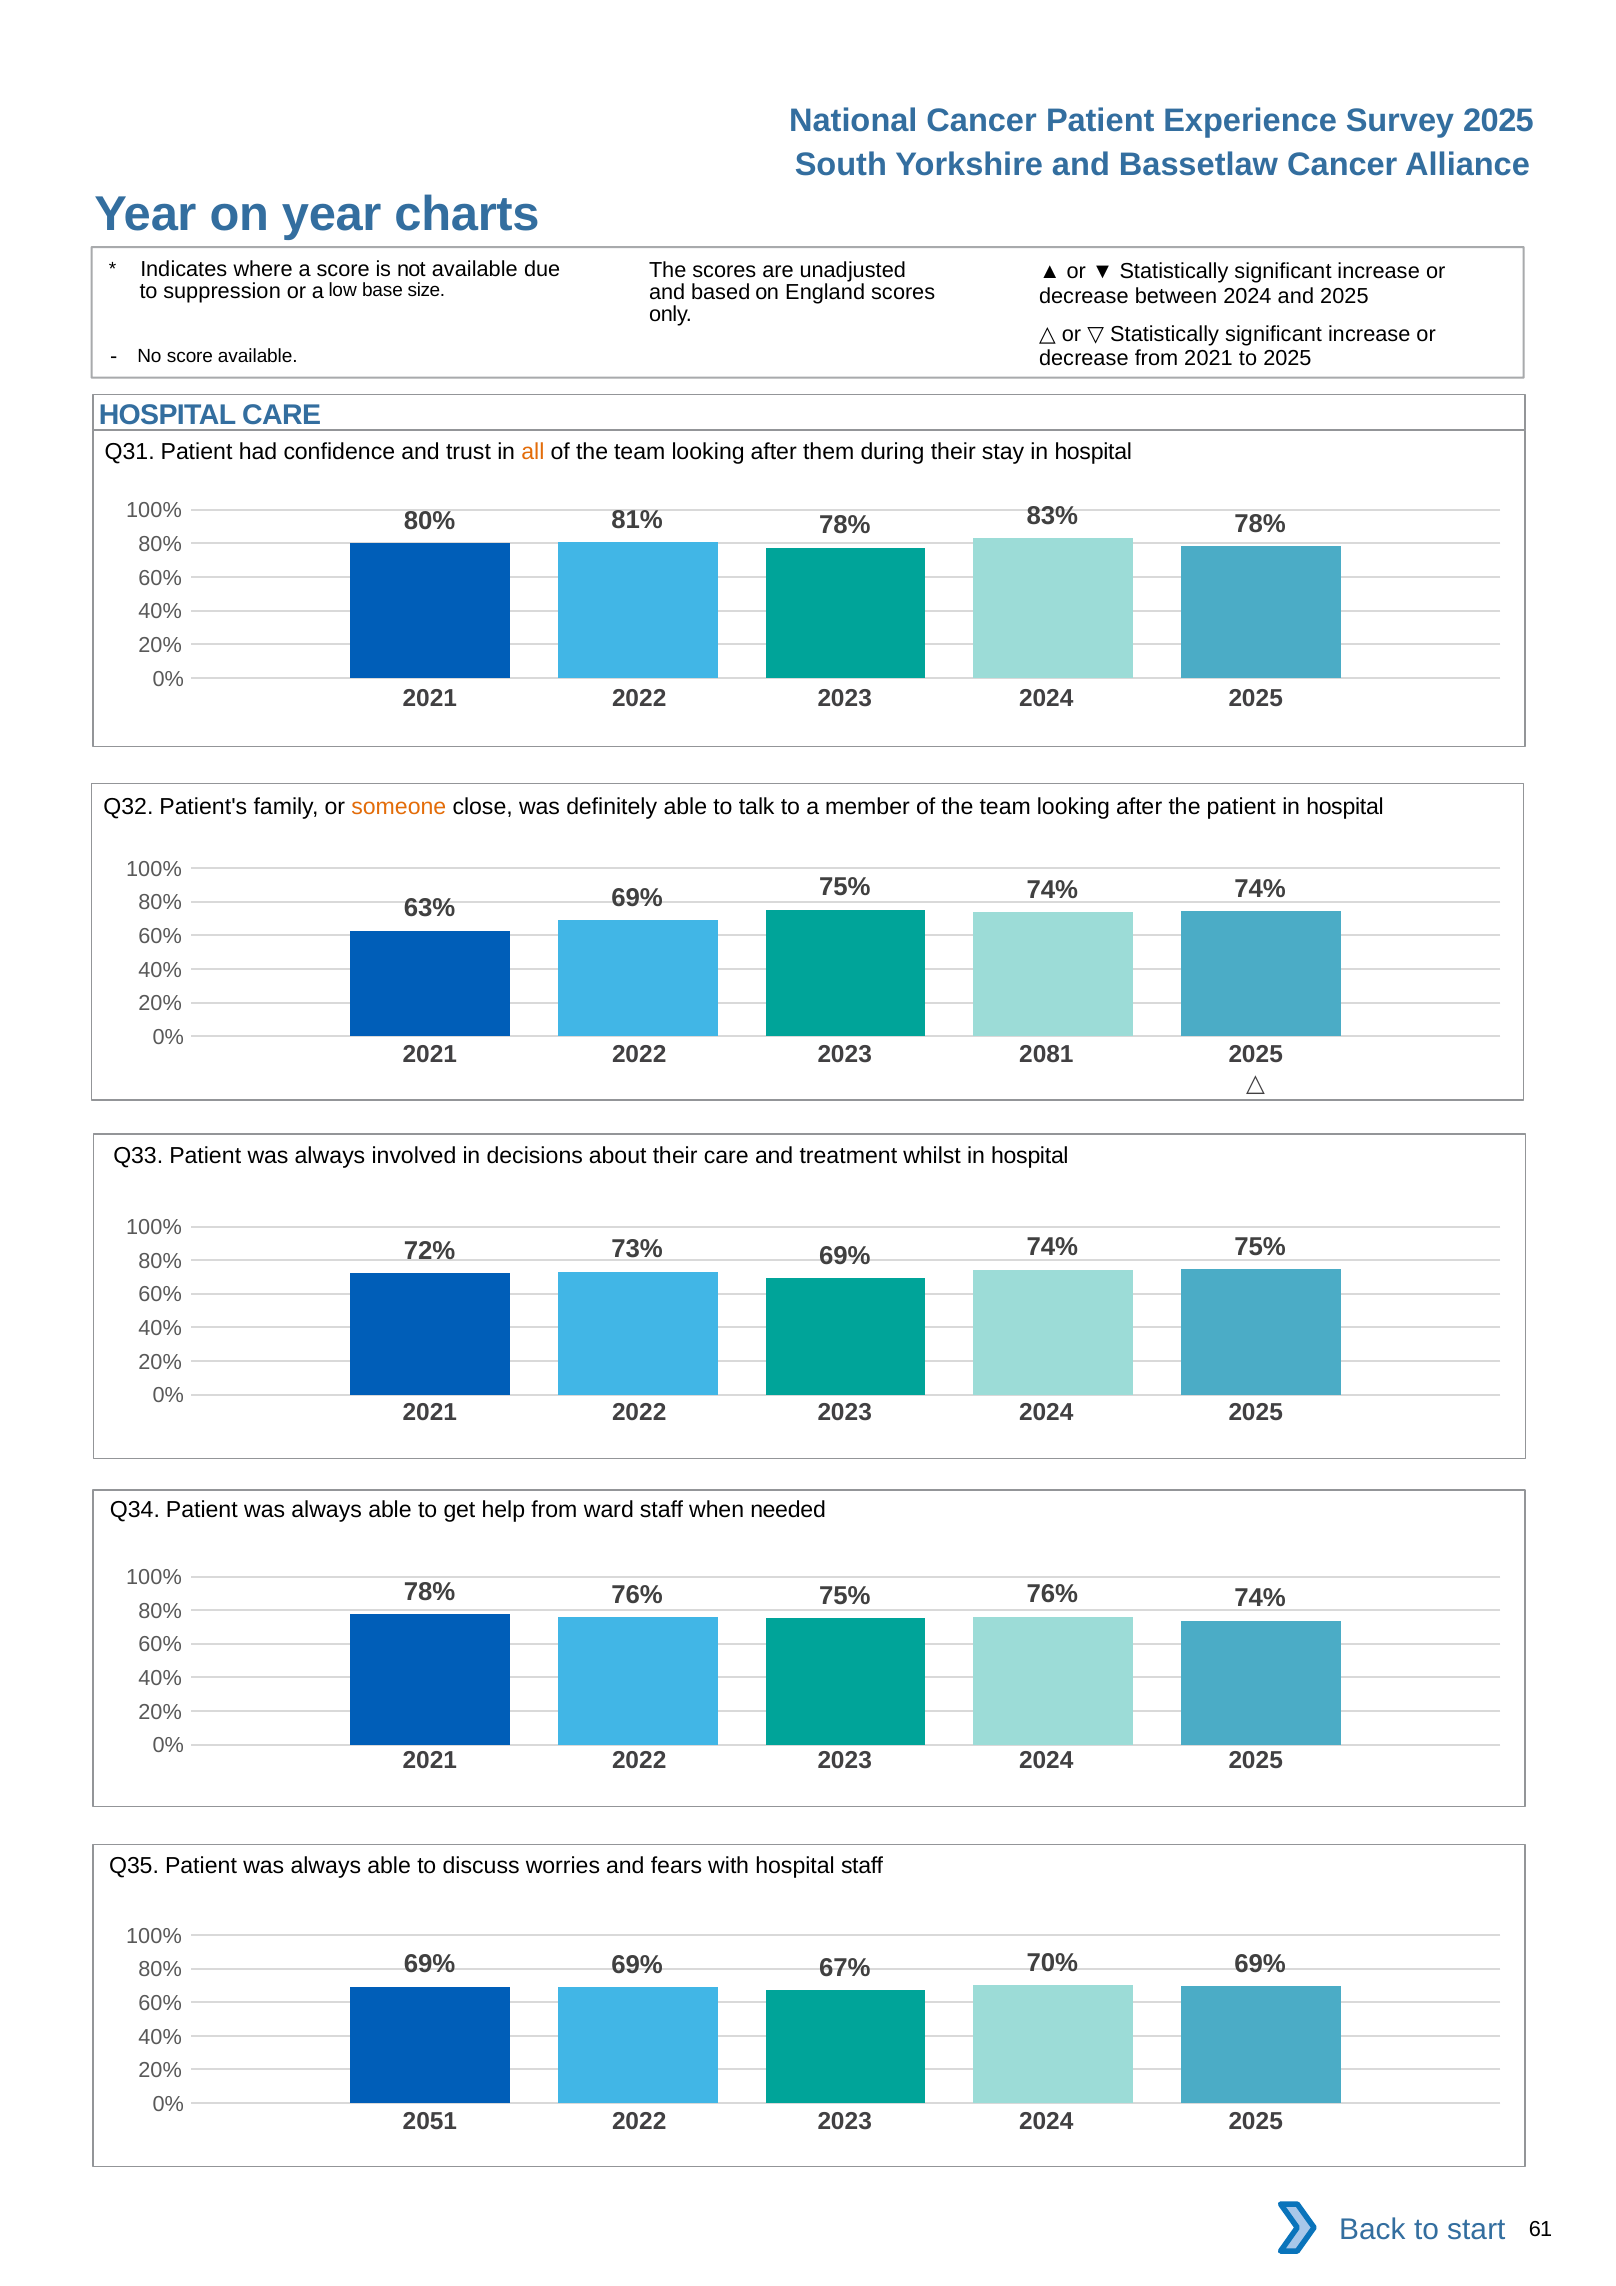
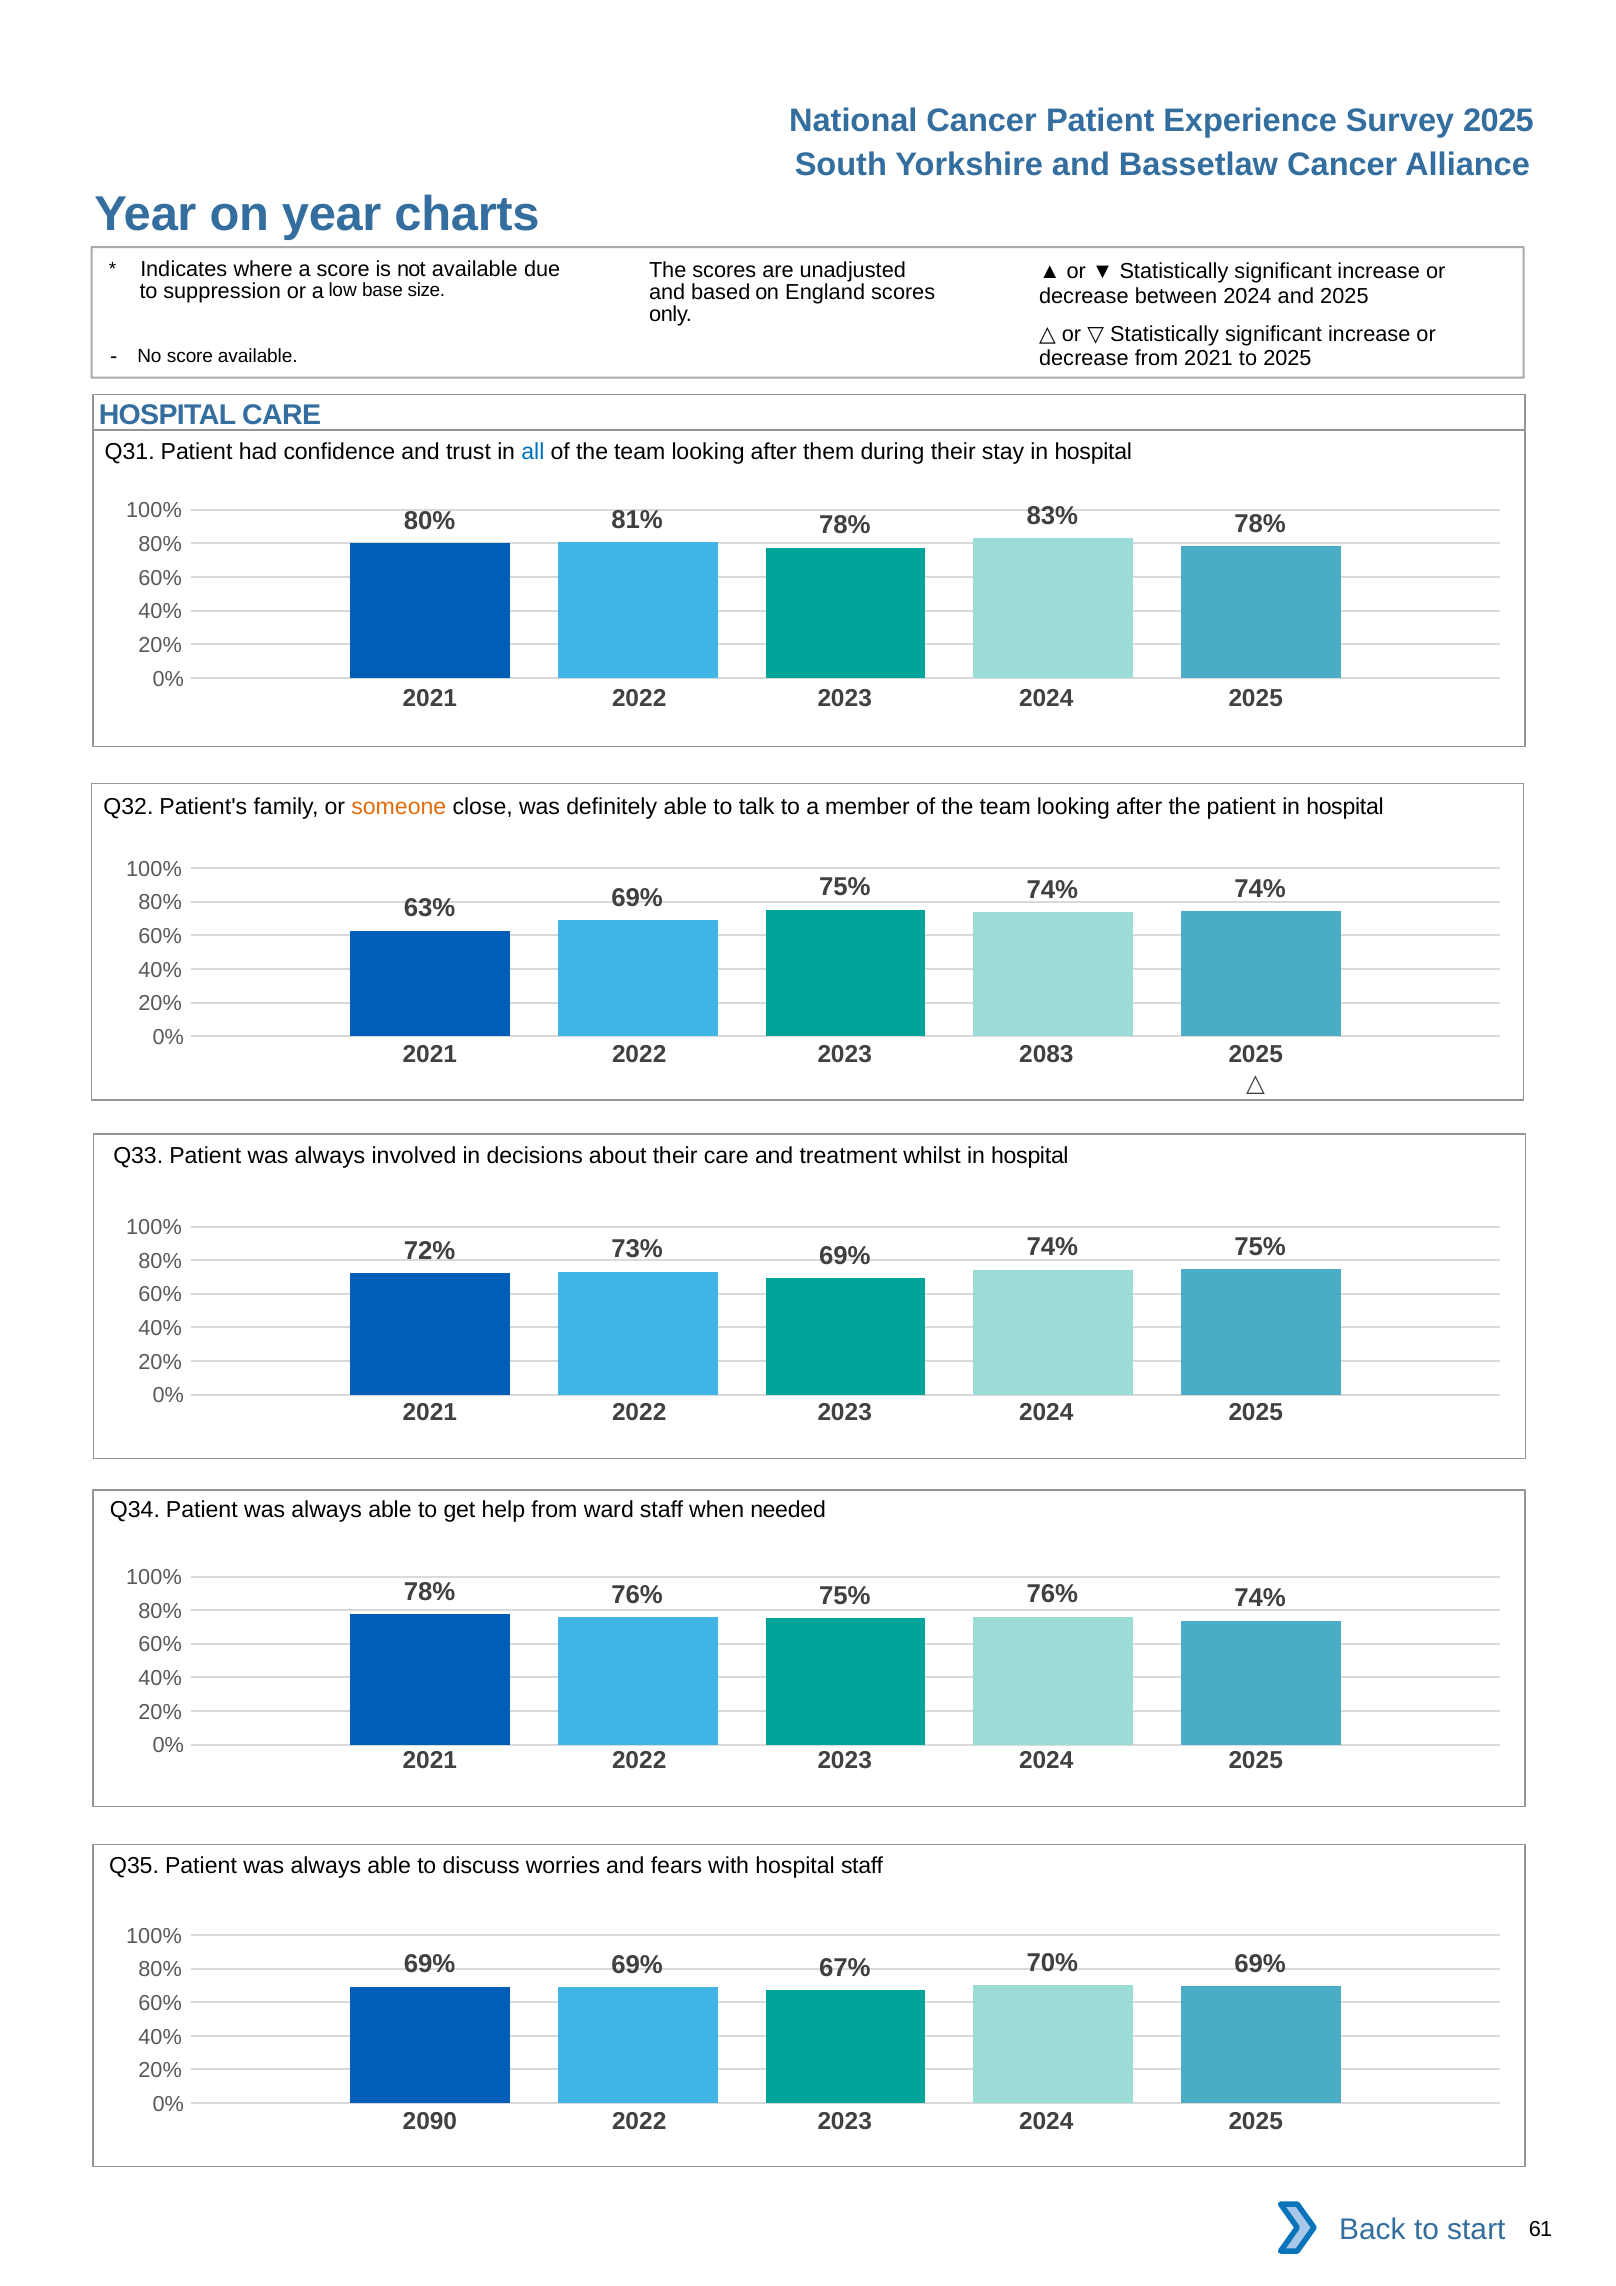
all colour: orange -> blue
2081: 2081 -> 2083
2051: 2051 -> 2090
